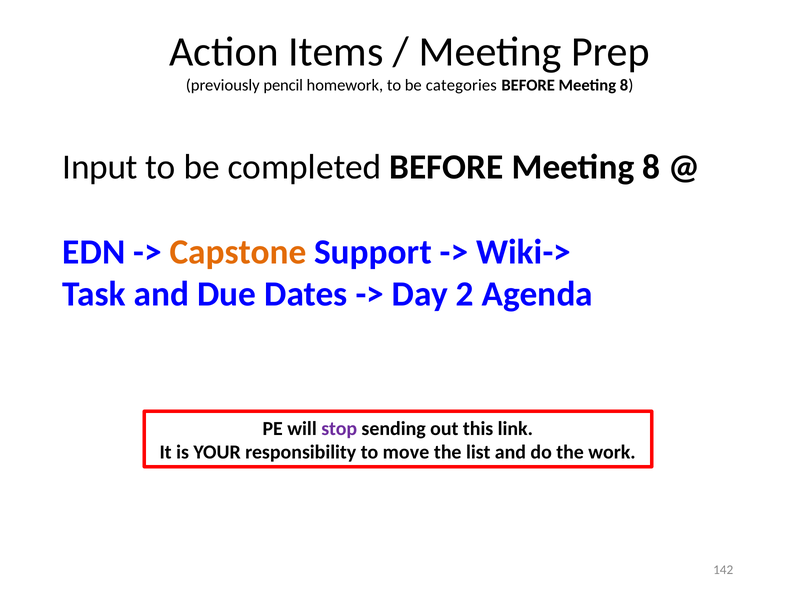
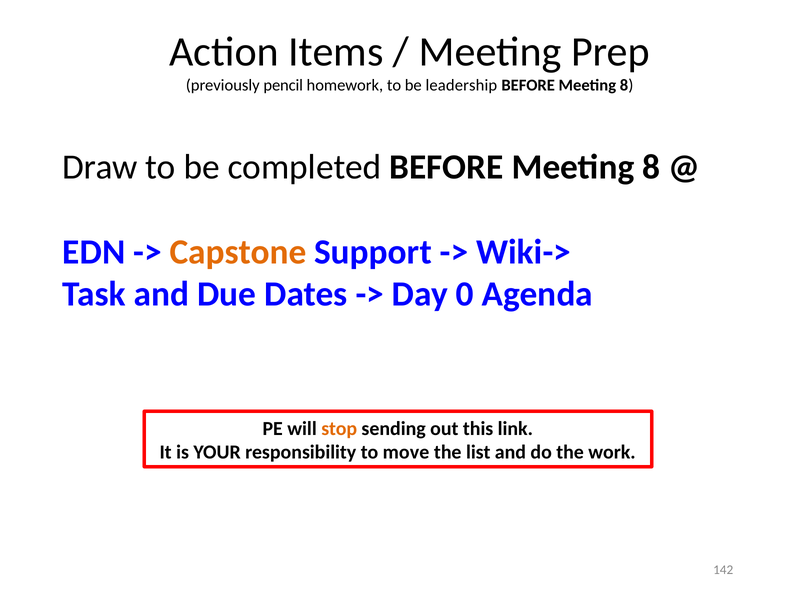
categories: categories -> leadership
Input: Input -> Draw
2: 2 -> 0
stop colour: purple -> orange
